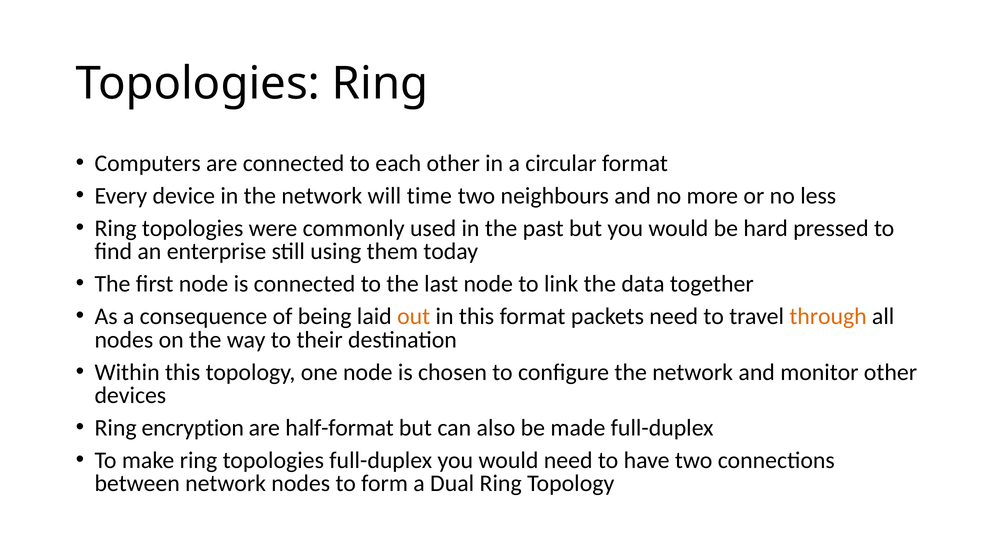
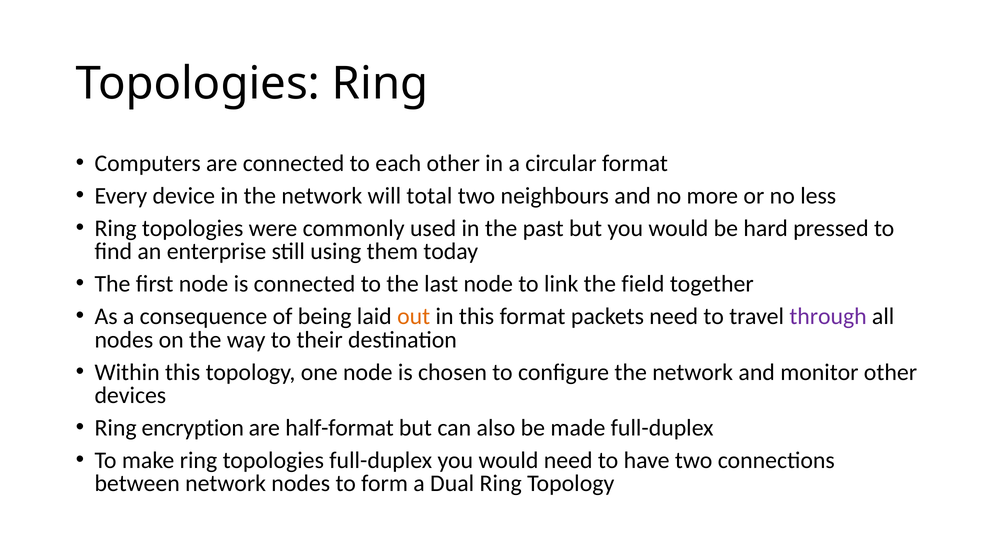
time: time -> total
data: data -> field
through colour: orange -> purple
